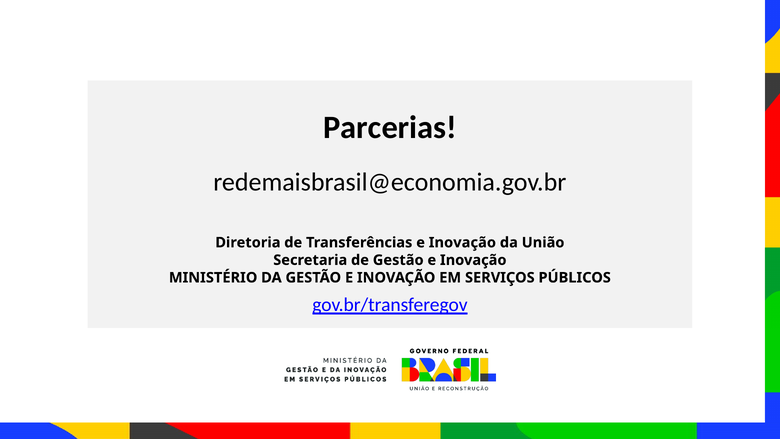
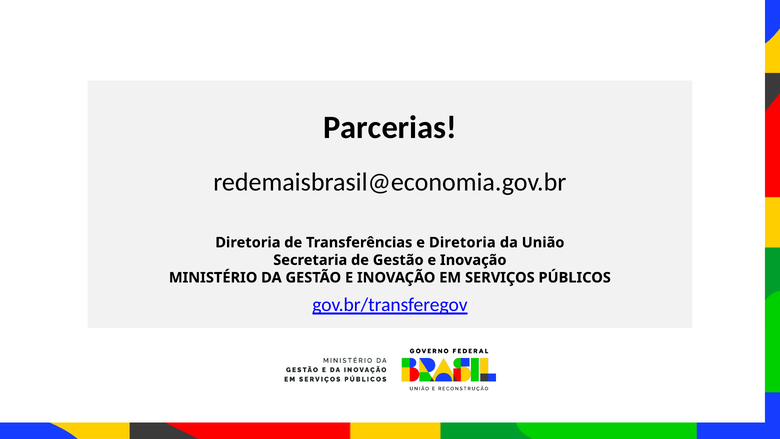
Transferências e Inovação: Inovação -> Diretoria
